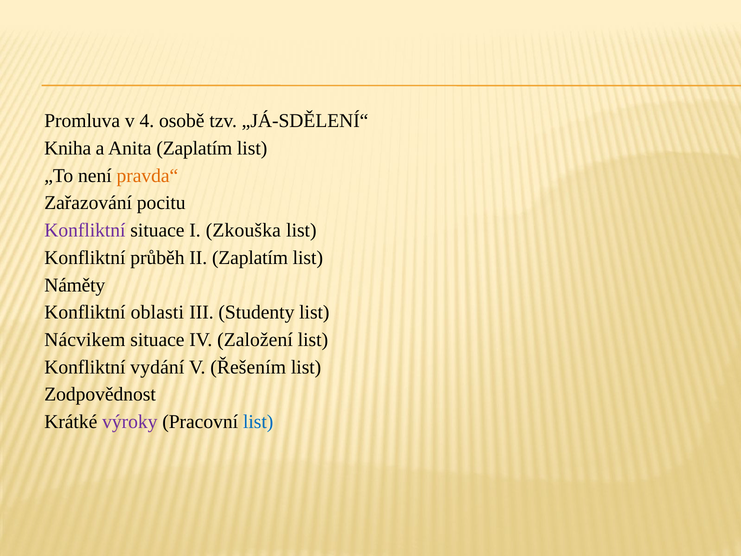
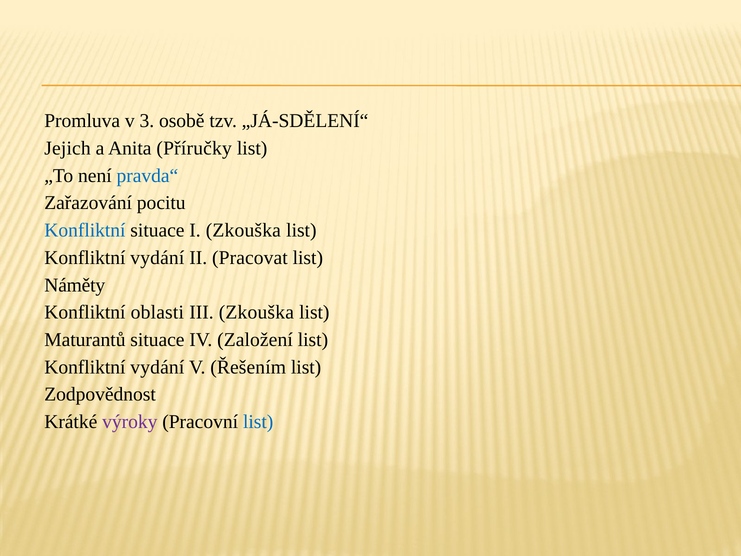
4: 4 -> 3
Kniha: Kniha -> Jejich
Anita Zaplatím: Zaplatím -> Příručky
pravda“ colour: orange -> blue
Konfliktní at (85, 230) colour: purple -> blue
průběh at (157, 258): průběh -> vydání
II Zaplatím: Zaplatím -> Pracovat
III Studenty: Studenty -> Zkouška
Nácvikem: Nácvikem -> Maturantů
